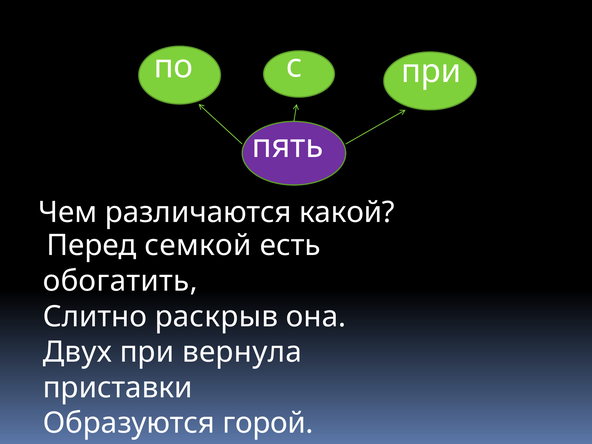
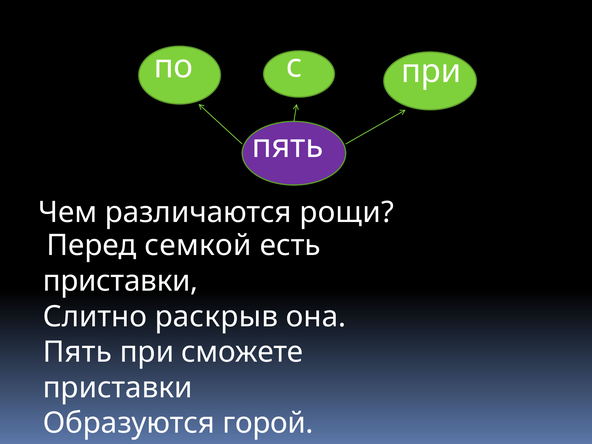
какой: какой -> рощи
обогатить at (120, 281): обогатить -> приставки
Двух at (77, 352): Двух -> Пять
вернула: вернула -> сможете
